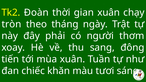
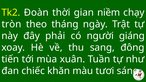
gian xuân: xuân -> niềm
thơm: thơm -> giáng
